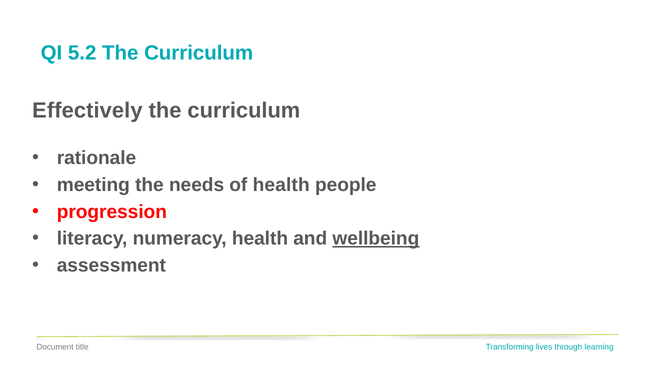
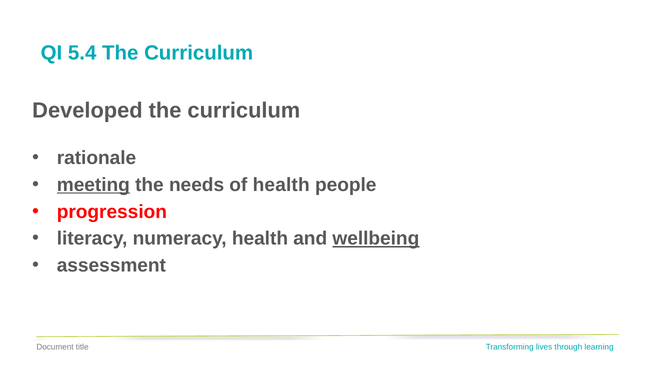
5.2: 5.2 -> 5.4
Effectively: Effectively -> Developed
meeting underline: none -> present
